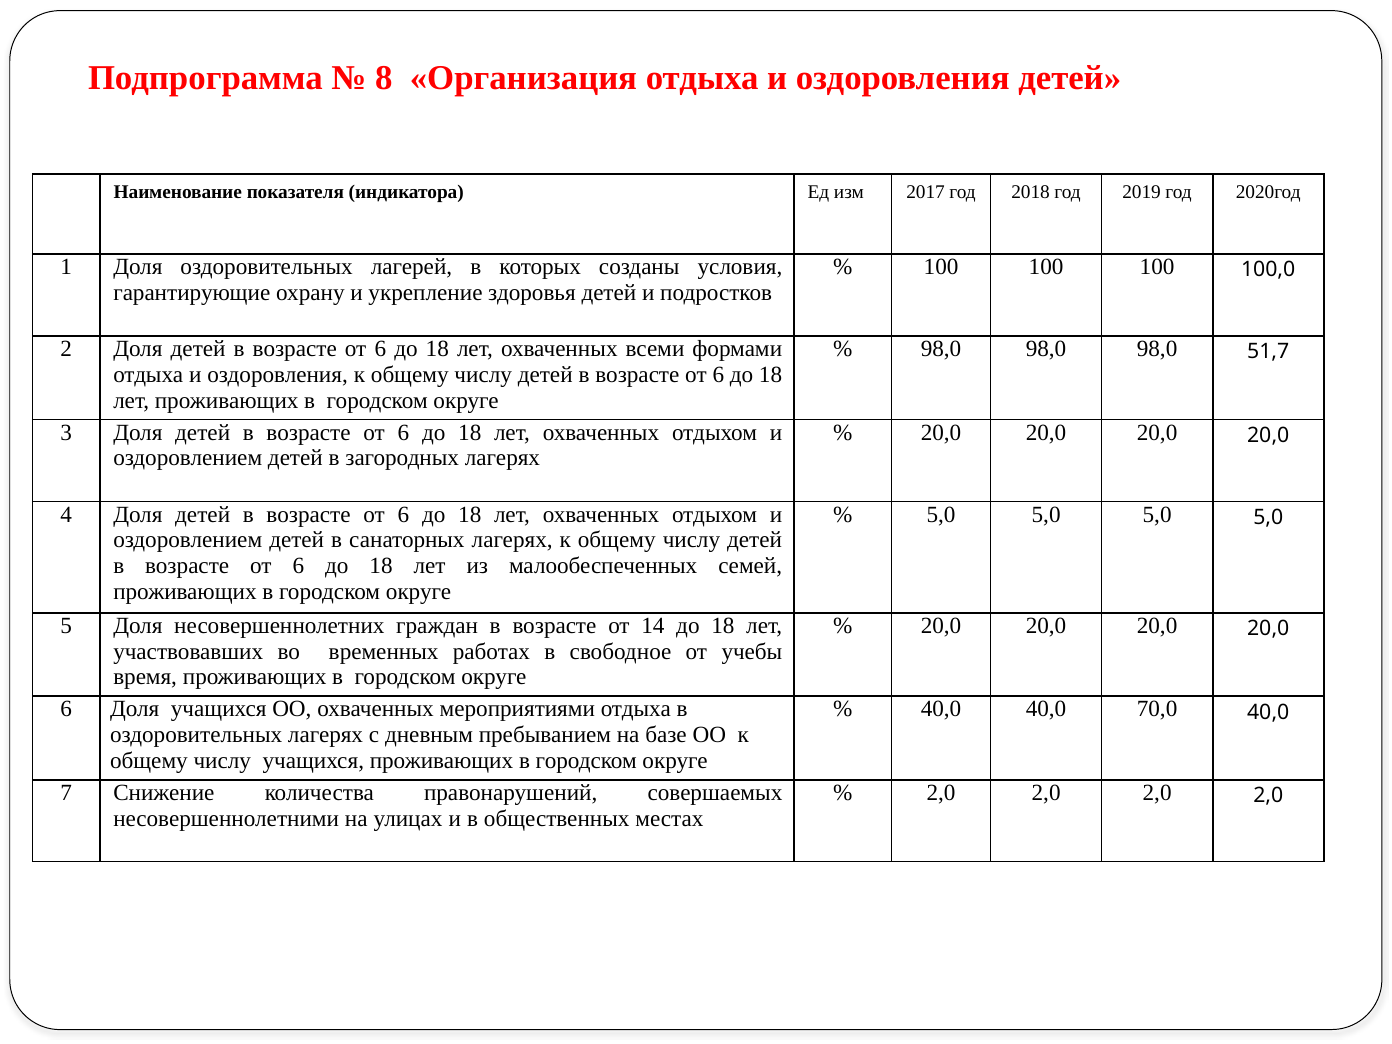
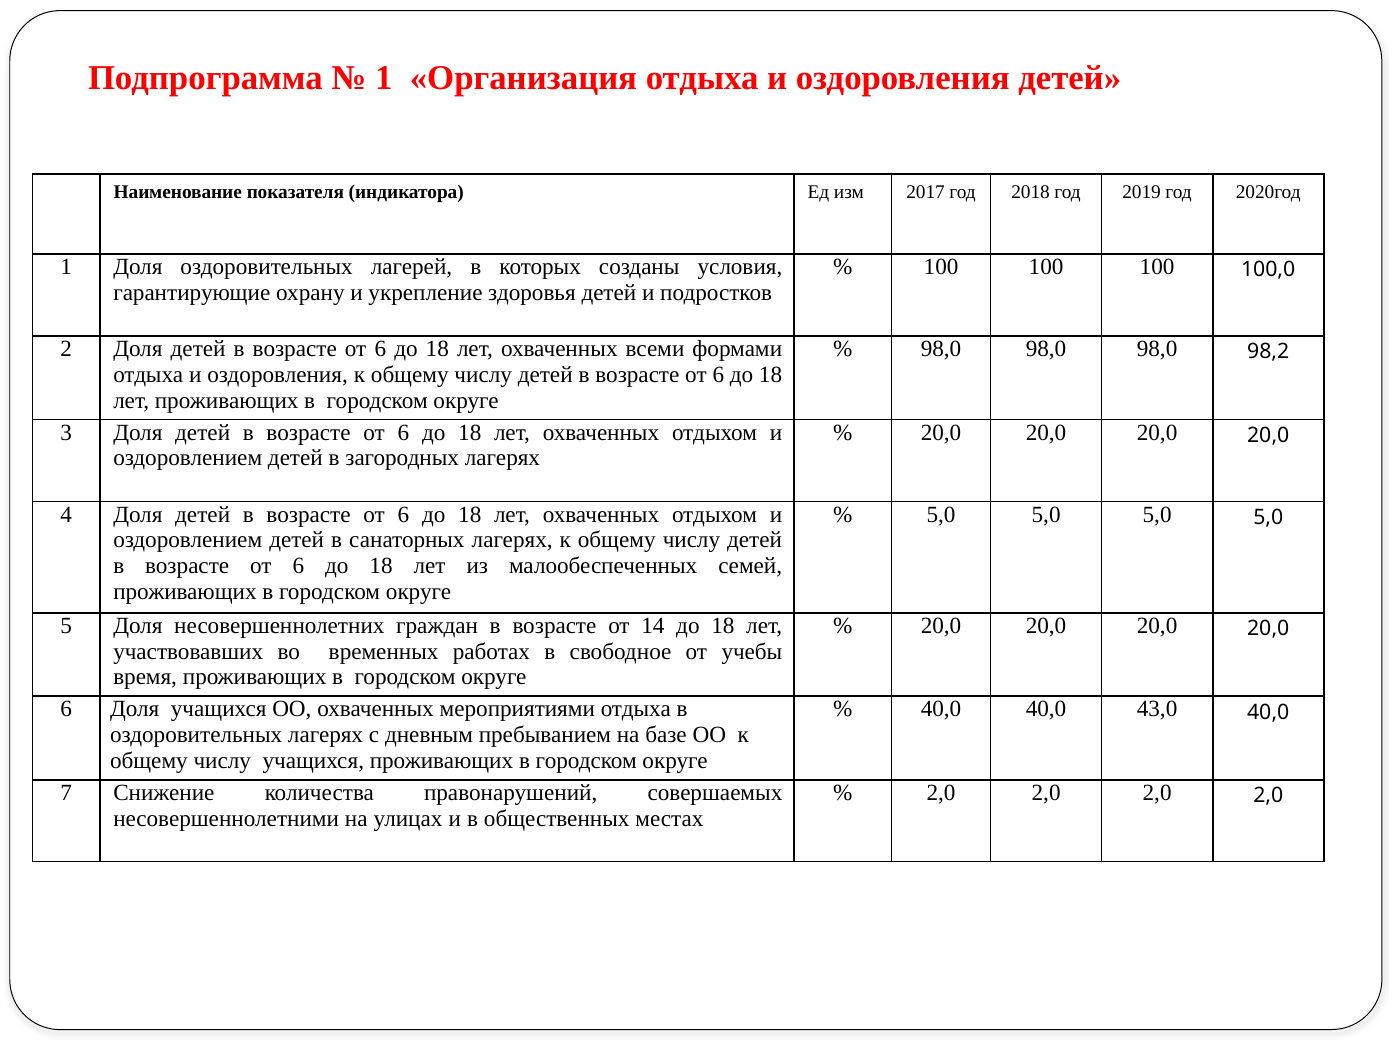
8 at (384, 78): 8 -> 1
51,7: 51,7 -> 98,2
70,0: 70,0 -> 43,0
